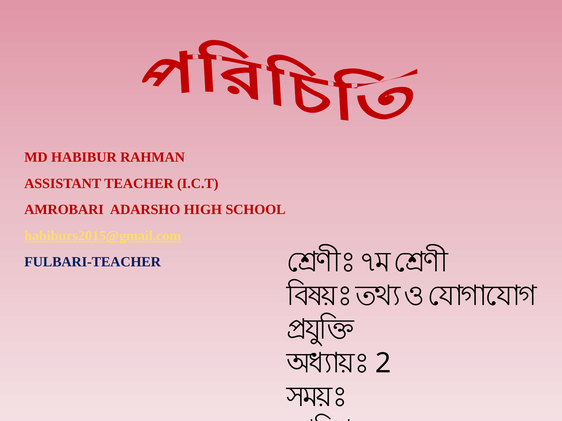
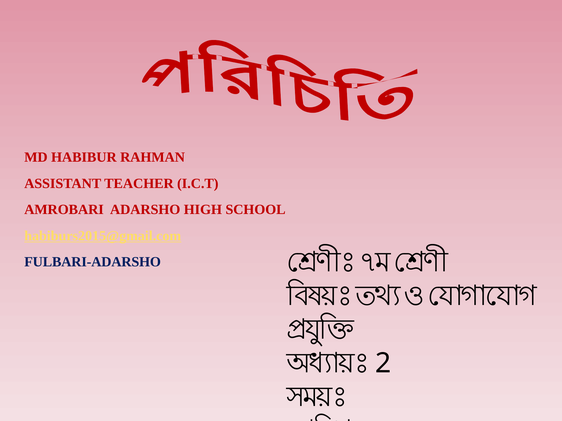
FULBARI-TEACHER: FULBARI-TEACHER -> FULBARI-ADARSHO
